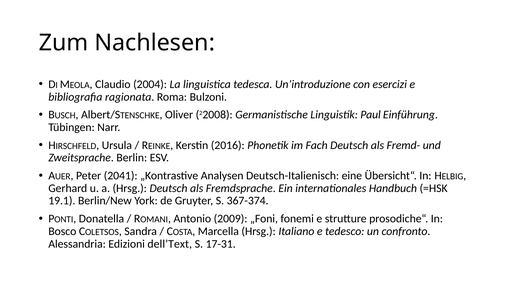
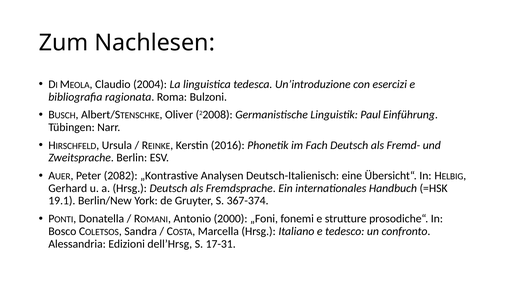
2041: 2041 -> 2082
2009: 2009 -> 2000
dell’Text: dell’Text -> dell’Hrsg
